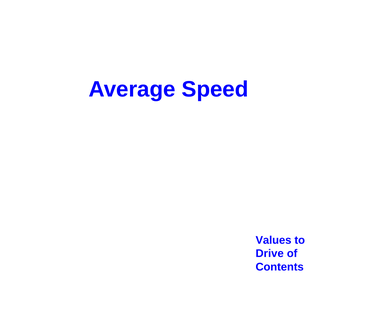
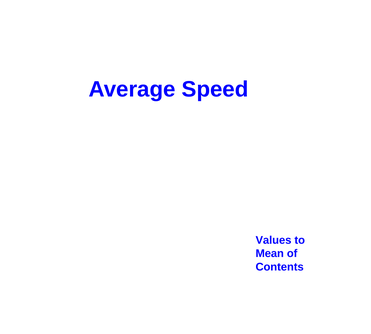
Drive: Drive -> Mean
